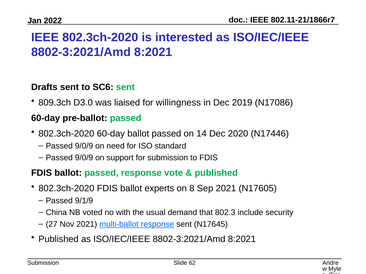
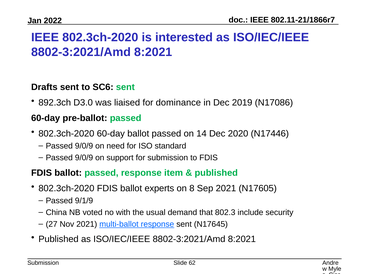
809.3ch: 809.3ch -> 892.3ch
willingness: willingness -> dominance
vote: vote -> item
